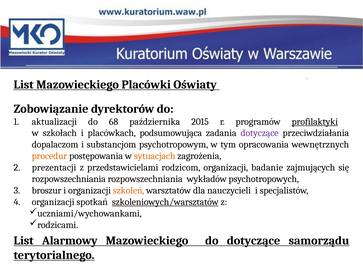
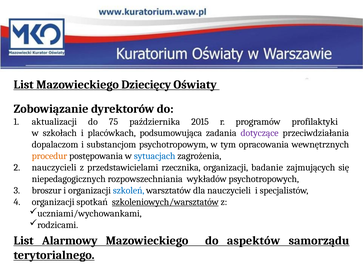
Placówki: Placówki -> Dziecięcy
68: 68 -> 75
profilaktyki underline: present -> none
sytuacjach colour: orange -> blue
prezentacji at (54, 168): prezentacji -> nauczycieli
rodzicom: rodzicom -> rzecznika
rozpowszechniania at (69, 179): rozpowszechniania -> niepedagogicznych
szkoleń colour: orange -> blue
do dotyczące: dotyczące -> aspektów
